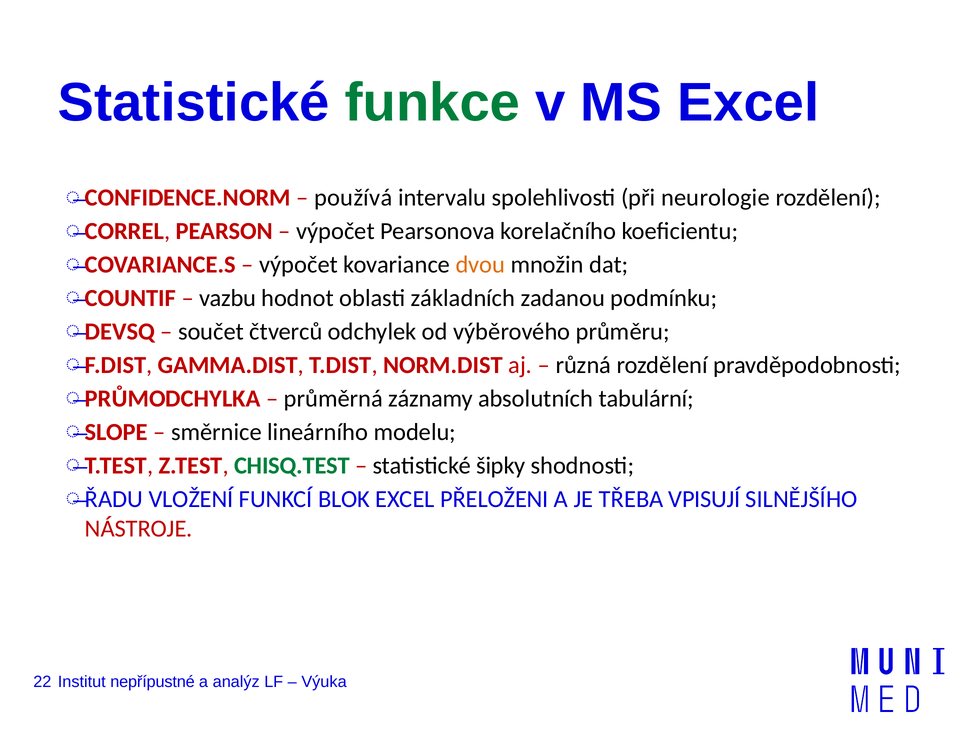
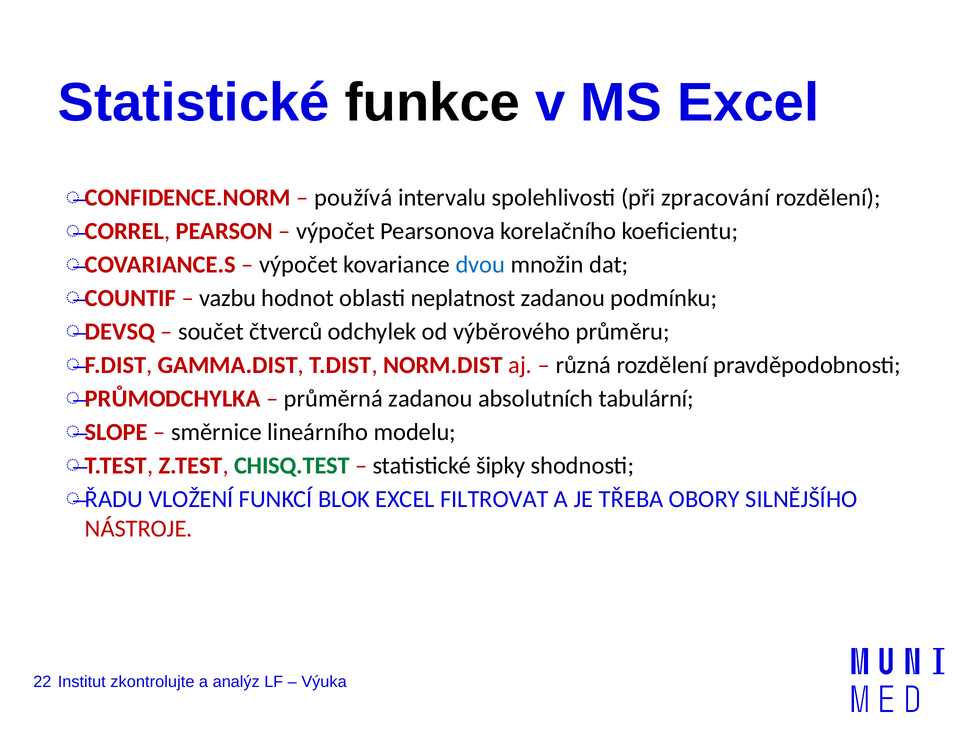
funkce colour: green -> black
neurologie: neurologie -> zpracování
dvou colour: orange -> blue
základních: základních -> neplatnost
průměrná záznamy: záznamy -> zadanou
PŘELOŽENI: PŘELOŽENI -> FILTROVAT
VPISUJÍ: VPISUJÍ -> OBORY
nepřípustné: nepřípustné -> zkontrolujte
